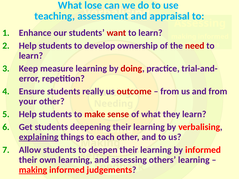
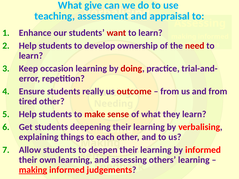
lose: lose -> give
measure: measure -> occasion
your: your -> tired
explaining underline: present -> none
